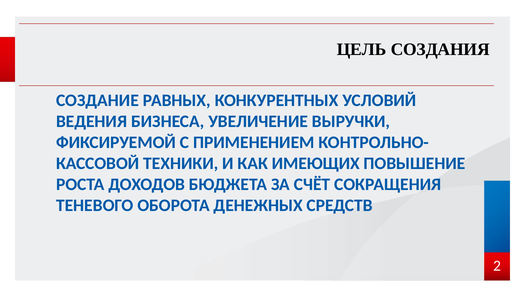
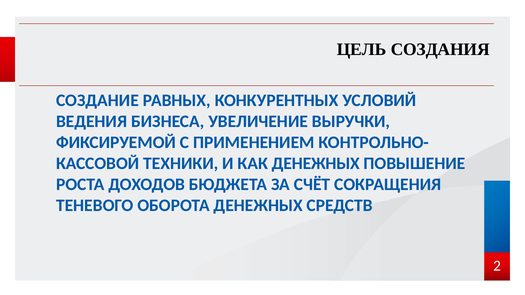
КАК ИМЕЮЩИХ: ИМЕЮЩИХ -> ДЕНЕЖНЫХ
